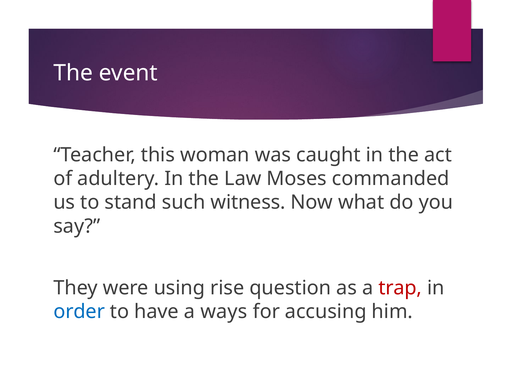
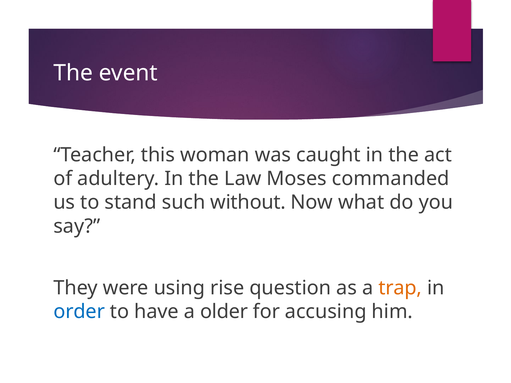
witness: witness -> without
trap colour: red -> orange
ways: ways -> older
